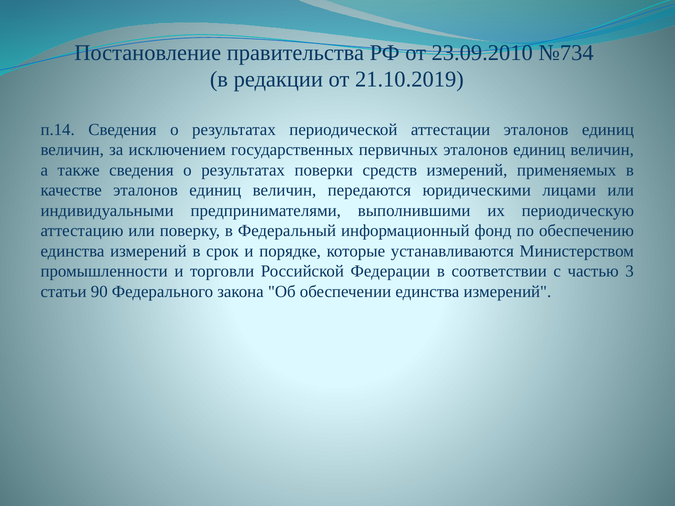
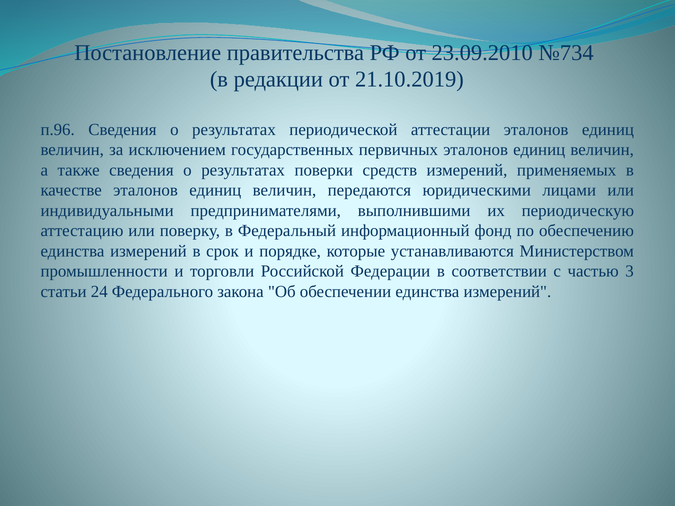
п.14: п.14 -> п.96
90: 90 -> 24
